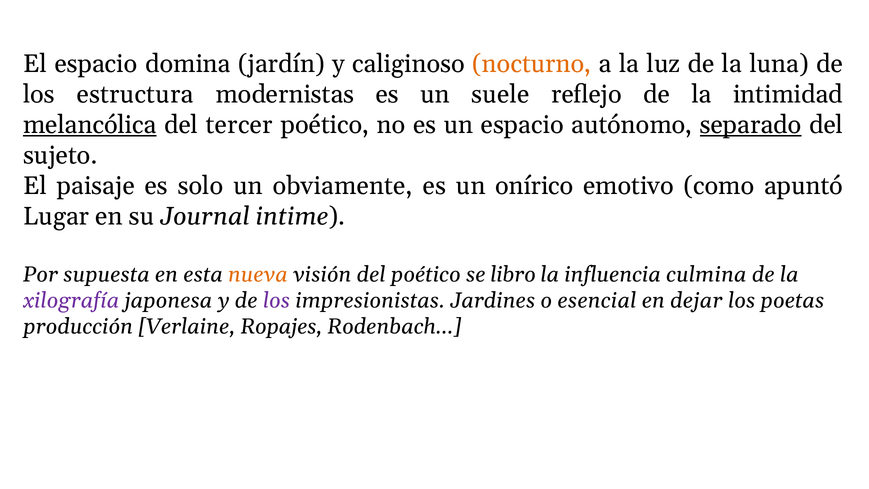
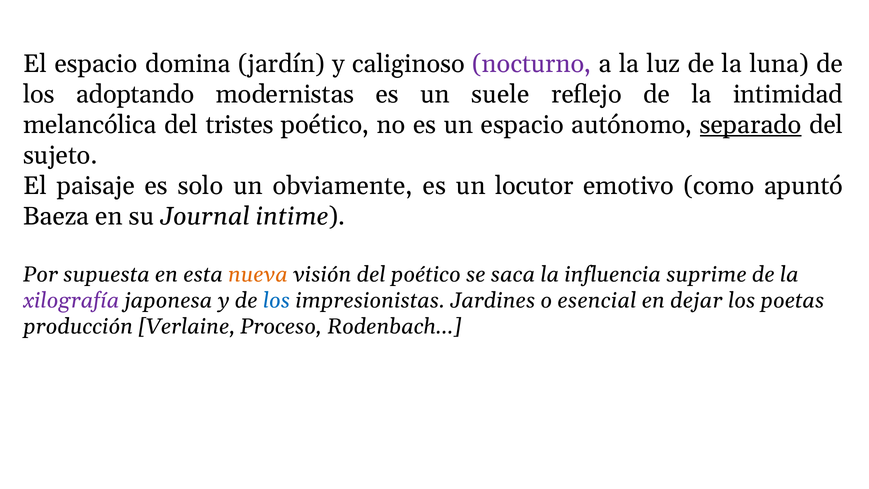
nocturno colour: orange -> purple
estructura: estructura -> adoptando
melancólica underline: present -> none
tercer: tercer -> tristes
onírico: onírico -> locutor
Lugar: Lugar -> Baeza
libro: libro -> saca
culmina: culmina -> suprime
los at (276, 301) colour: purple -> blue
Ropajes: Ropajes -> Proceso
